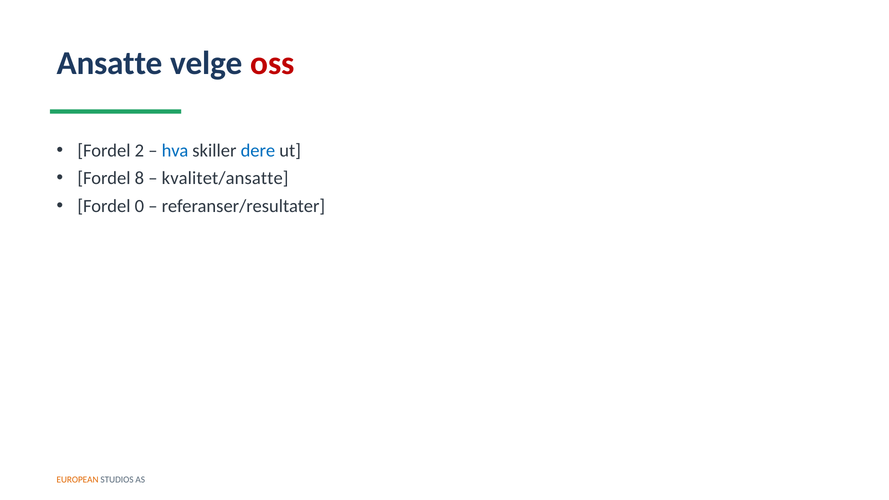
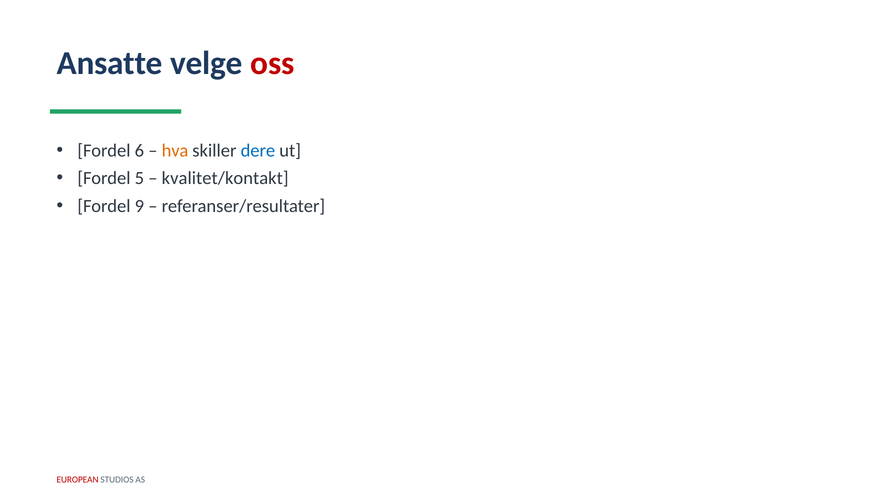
2: 2 -> 6
hva colour: blue -> orange
8: 8 -> 5
kvalitet/ansatte: kvalitet/ansatte -> kvalitet/kontakt
0: 0 -> 9
EUROPEAN colour: orange -> red
